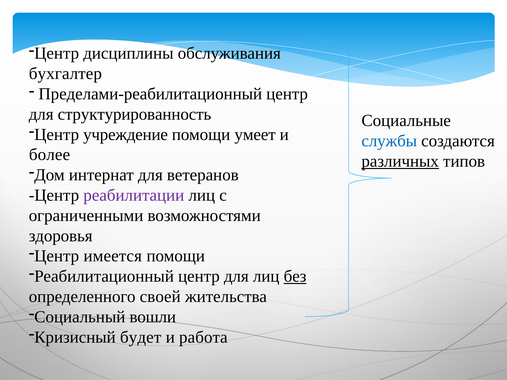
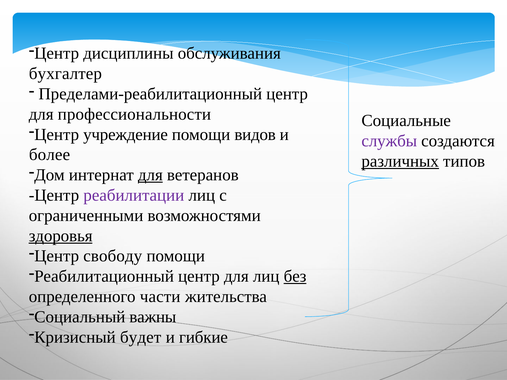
структурированность: структурированность -> профессиональности
умеет: умеет -> видов
службы colour: blue -> purple
для at (150, 175) underline: none -> present
здоровья underline: none -> present
имеется: имеется -> свободу
своей: своей -> части
вошли: вошли -> важны
работа: работа -> гибкие
